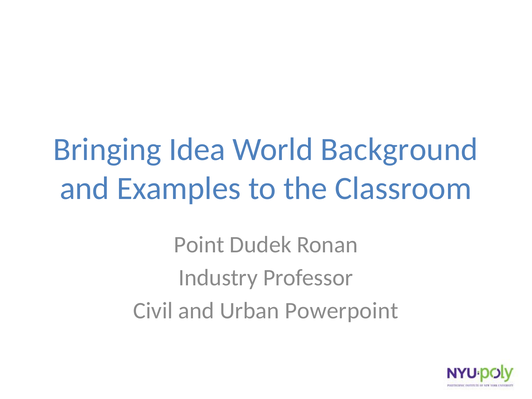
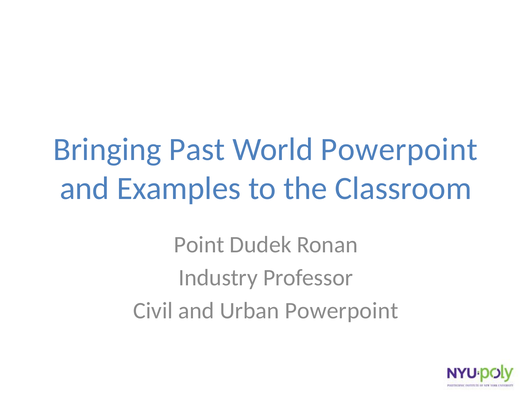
Idea: Idea -> Past
World Background: Background -> Powerpoint
